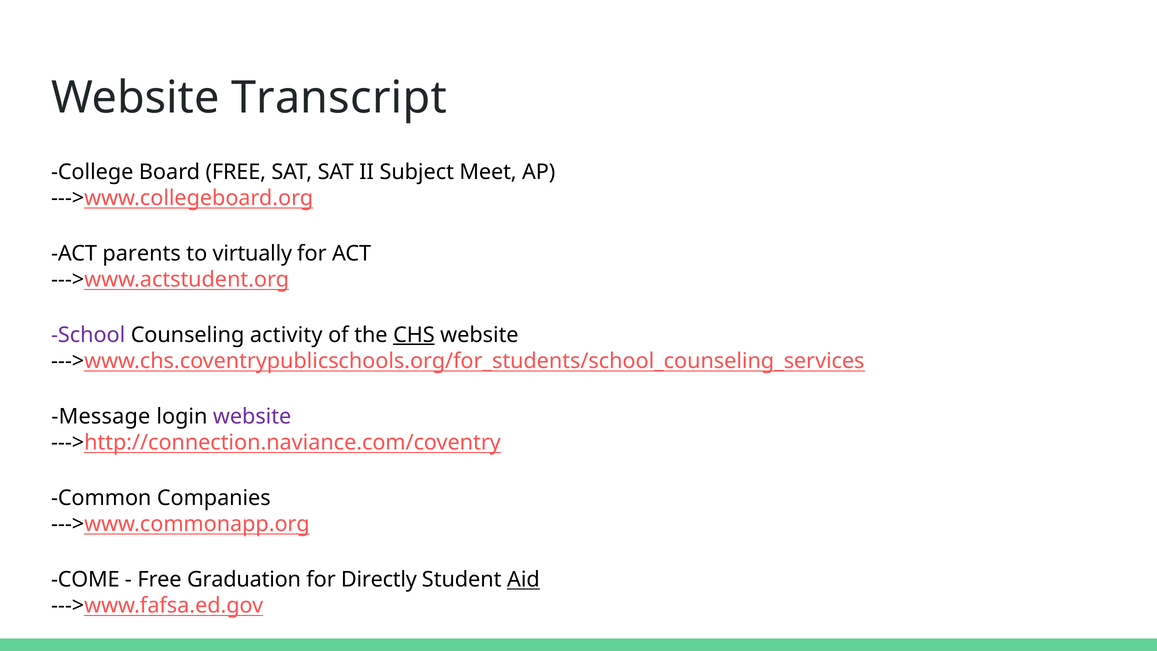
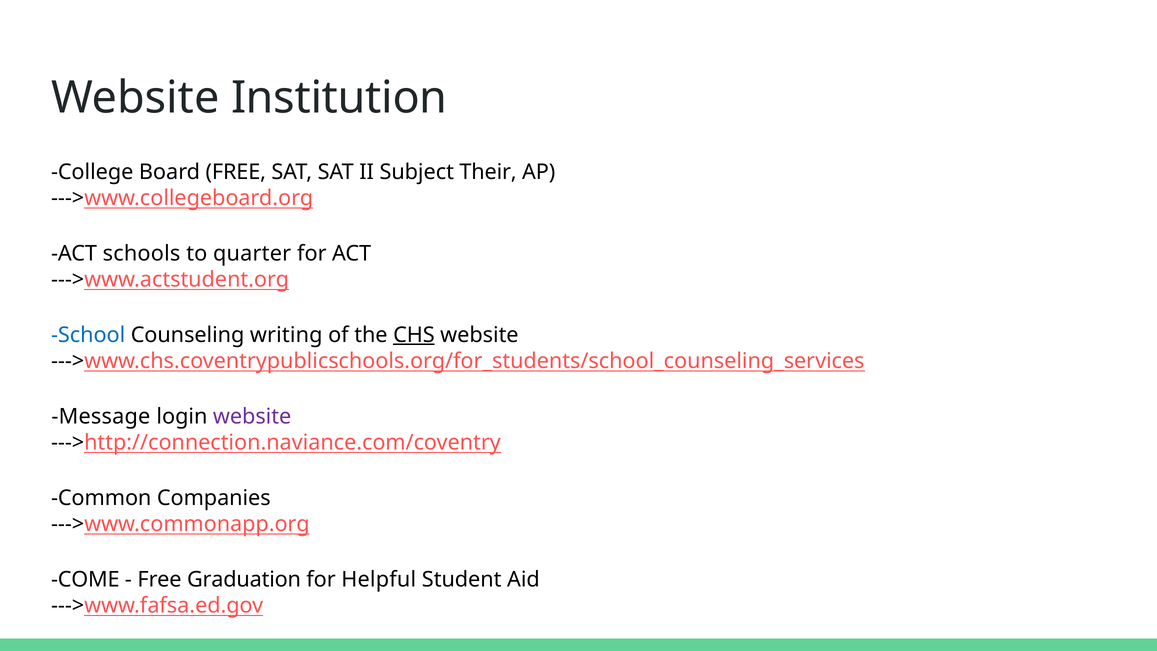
Transcript: Transcript -> Institution
Meet: Meet -> Their
parents: parents -> schools
virtually: virtually -> quarter
School colour: purple -> blue
activity: activity -> writing
Directly: Directly -> Helpful
Aid underline: present -> none
